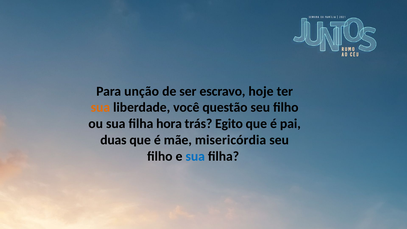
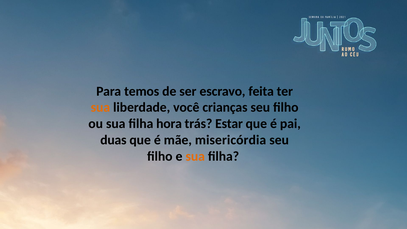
unção: unção -> temos
hoje: hoje -> feita
questão: questão -> crianças
Egito: Egito -> Estar
sua at (195, 156) colour: blue -> orange
